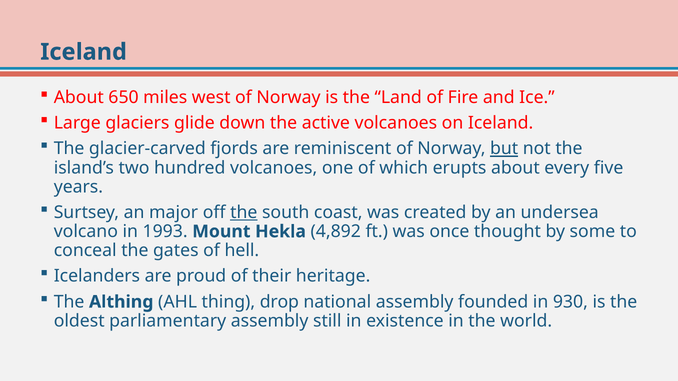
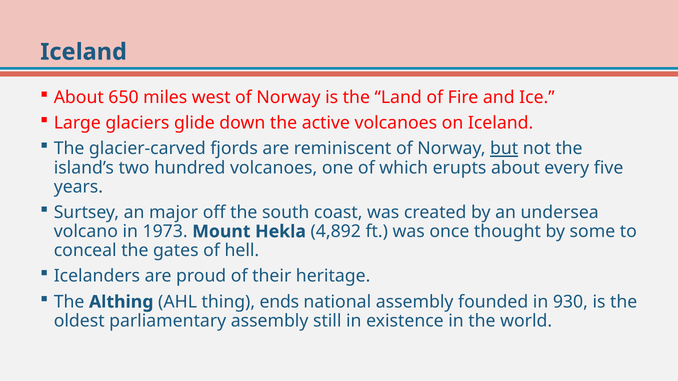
the at (244, 213) underline: present -> none
1993: 1993 -> 1973
drop: drop -> ends
